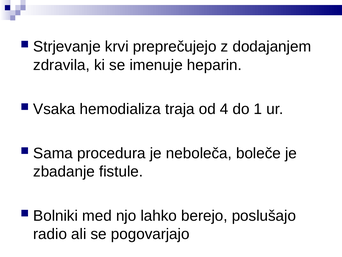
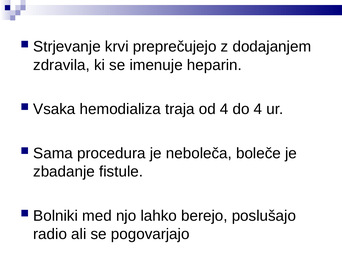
do 1: 1 -> 4
